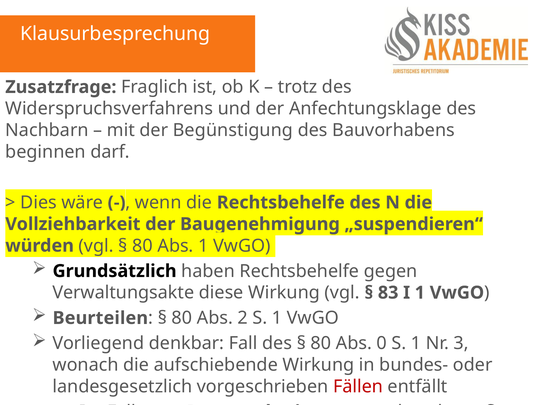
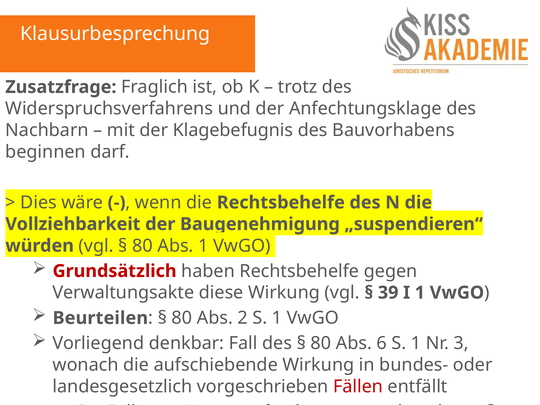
Begünstigung: Begünstigung -> Klagebefugnis
Grundsätzlich colour: black -> red
83: 83 -> 39
0: 0 -> 6
